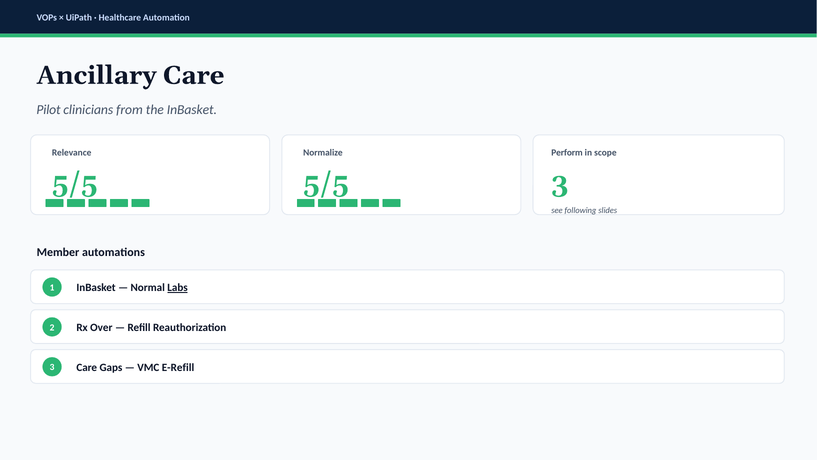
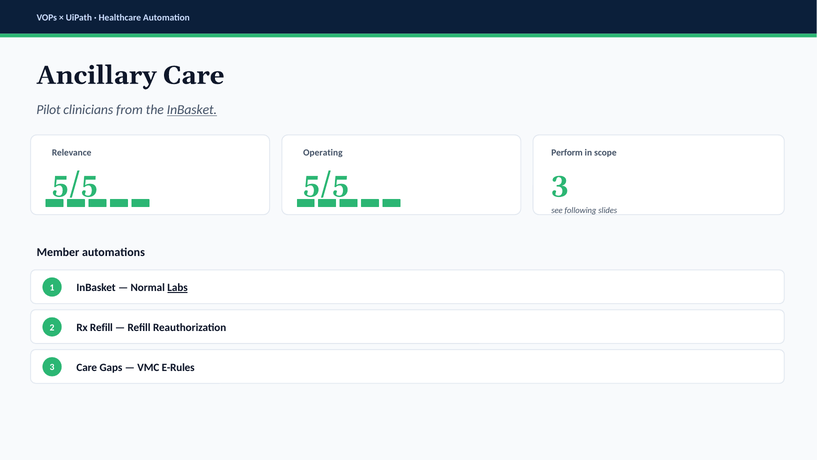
InBasket at (192, 110) underline: none -> present
Normalize: Normalize -> Operating
Rx Over: Over -> Refill
E-Refill: E-Refill -> E-Rules
